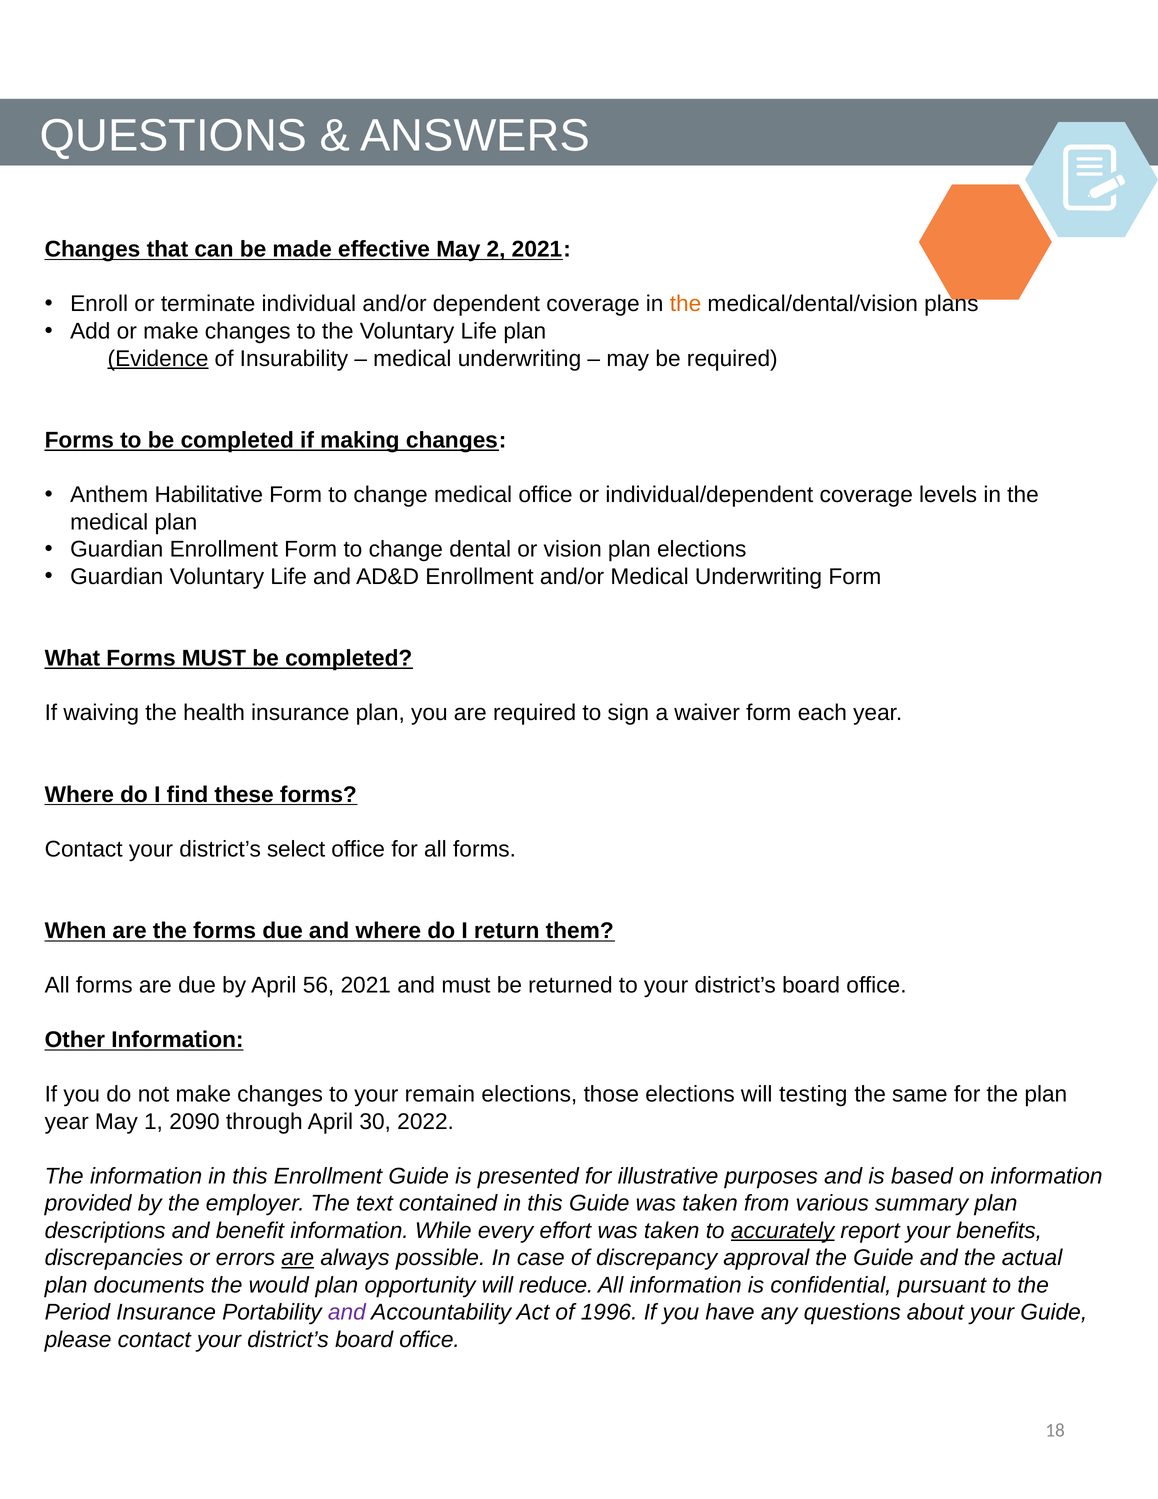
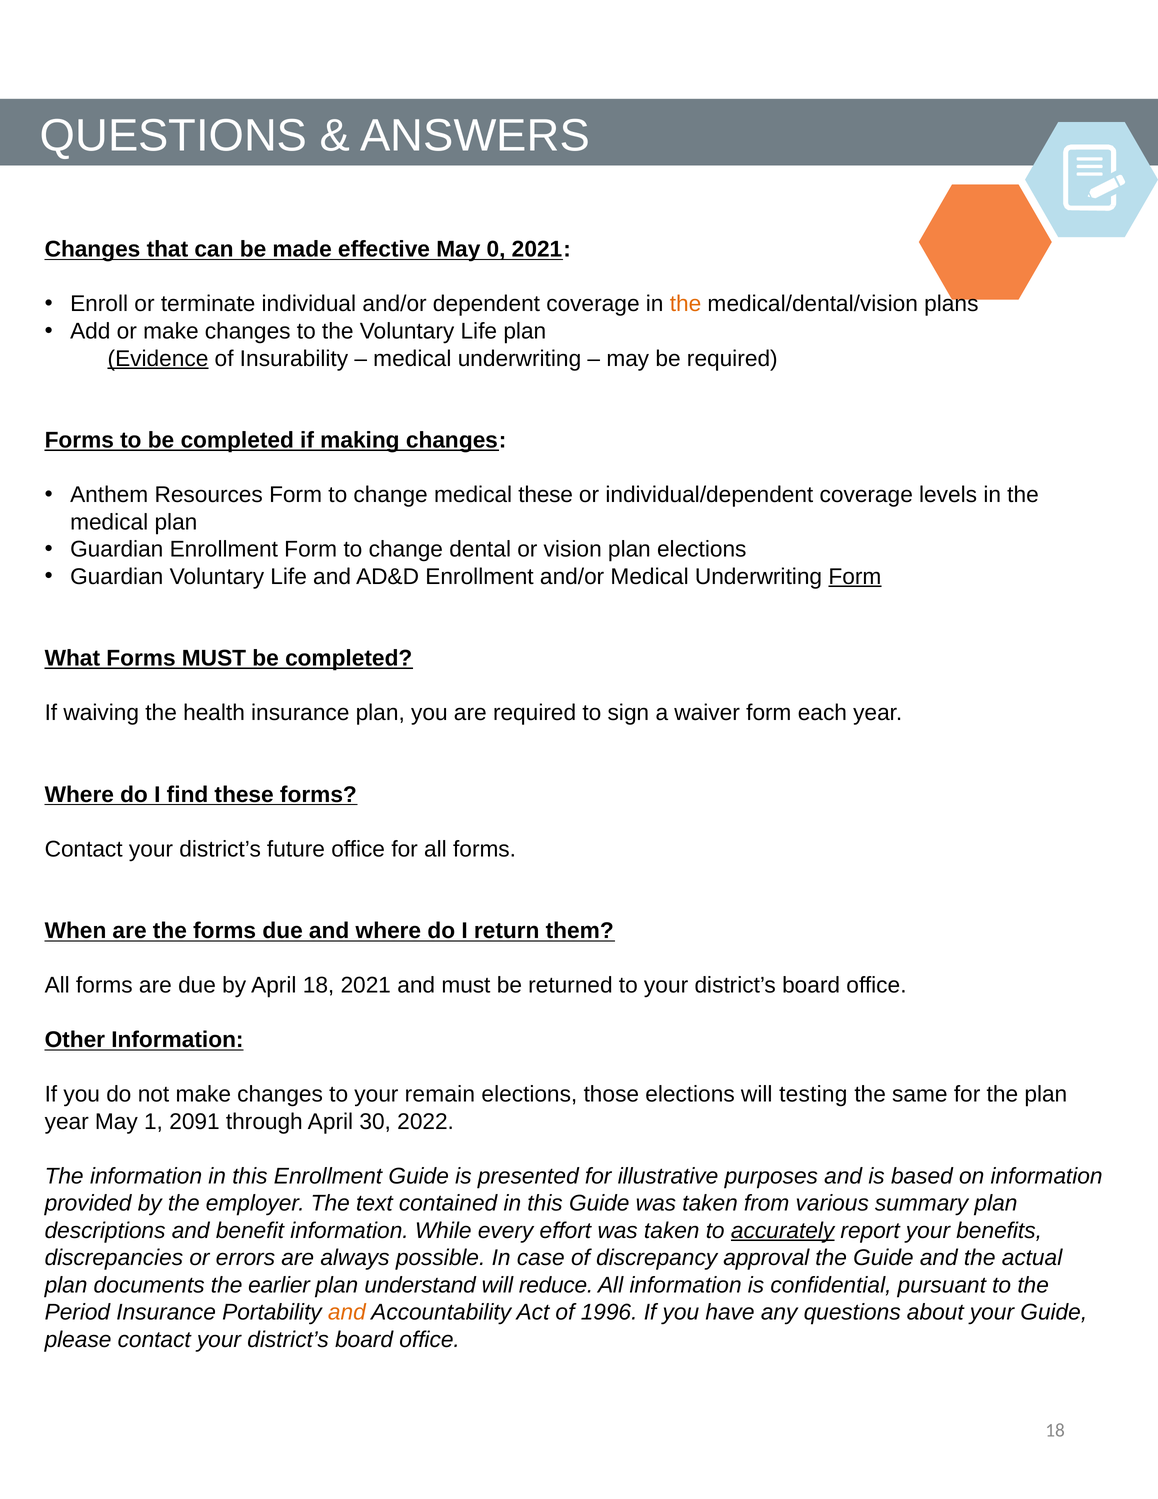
2: 2 -> 0
Habilitative: Habilitative -> Resources
medical office: office -> these
Form at (855, 576) underline: none -> present
select: select -> future
April 56: 56 -> 18
2090: 2090 -> 2091
are at (298, 1258) underline: present -> none
would: would -> earlier
opportunity: opportunity -> understand
and at (347, 1312) colour: purple -> orange
